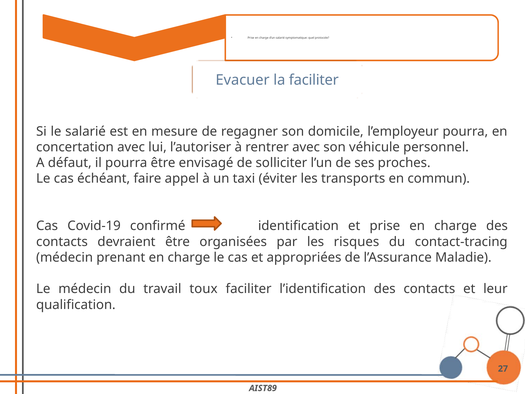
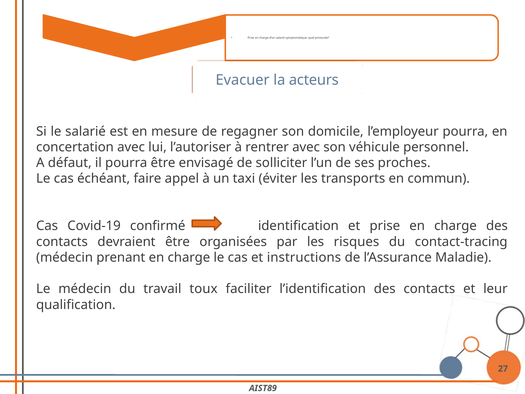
la faciliter: faciliter -> acteurs
appropriées: appropriées -> instructions
